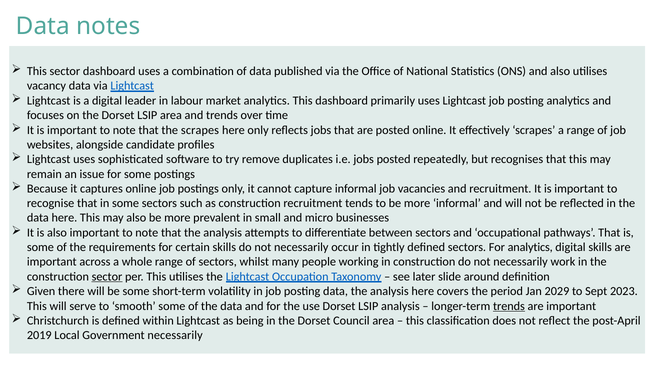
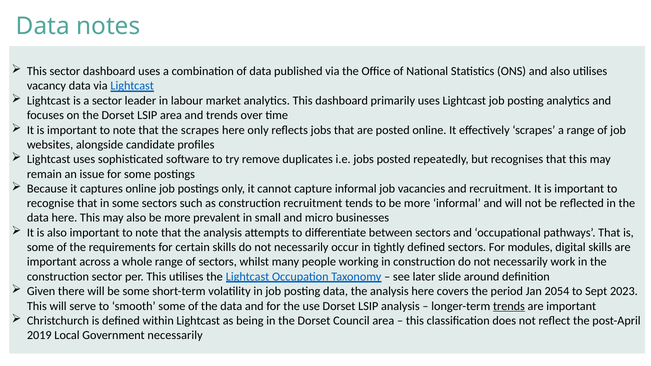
a digital: digital -> sector
For analytics: analytics -> modules
sector at (107, 277) underline: present -> none
2029: 2029 -> 2054
